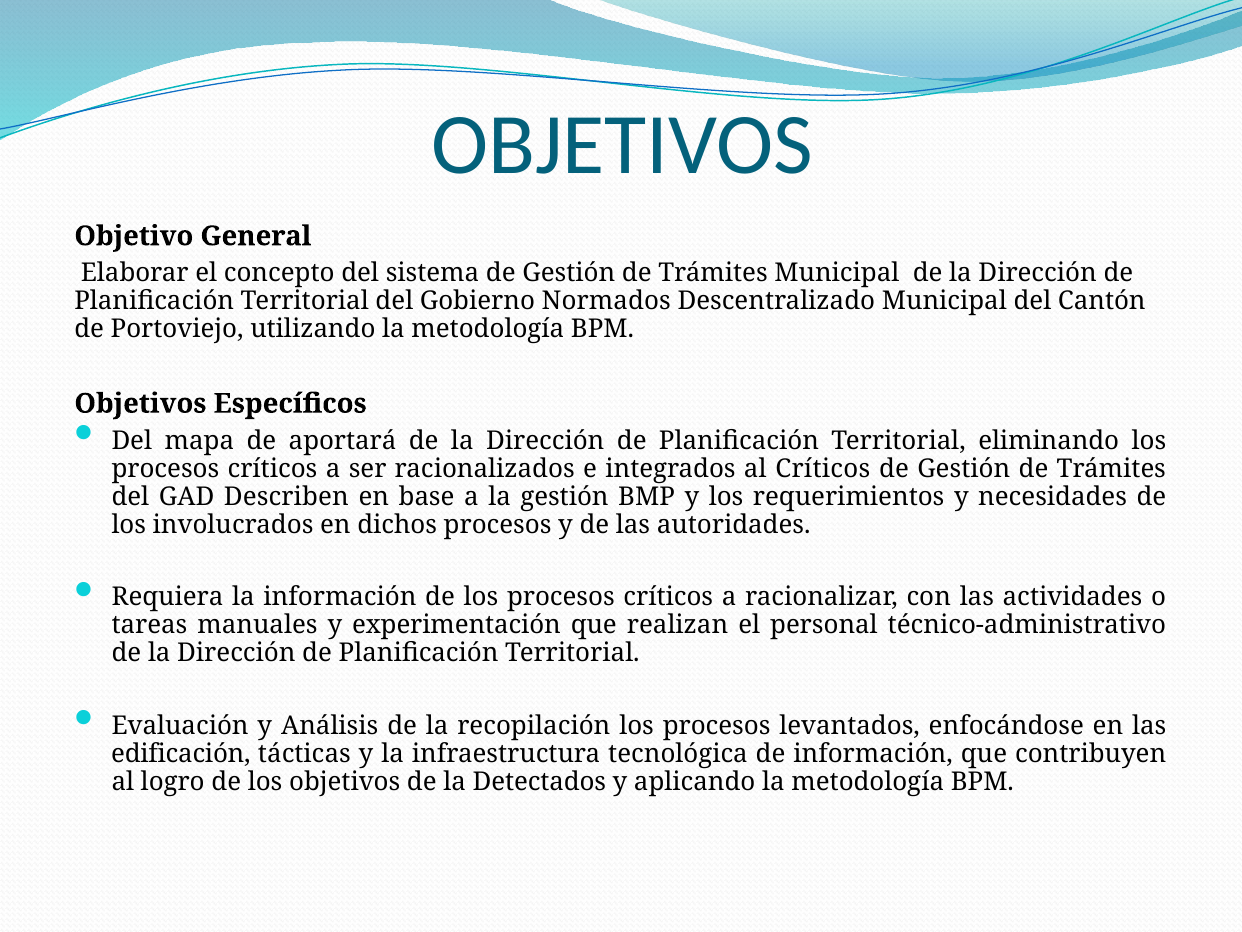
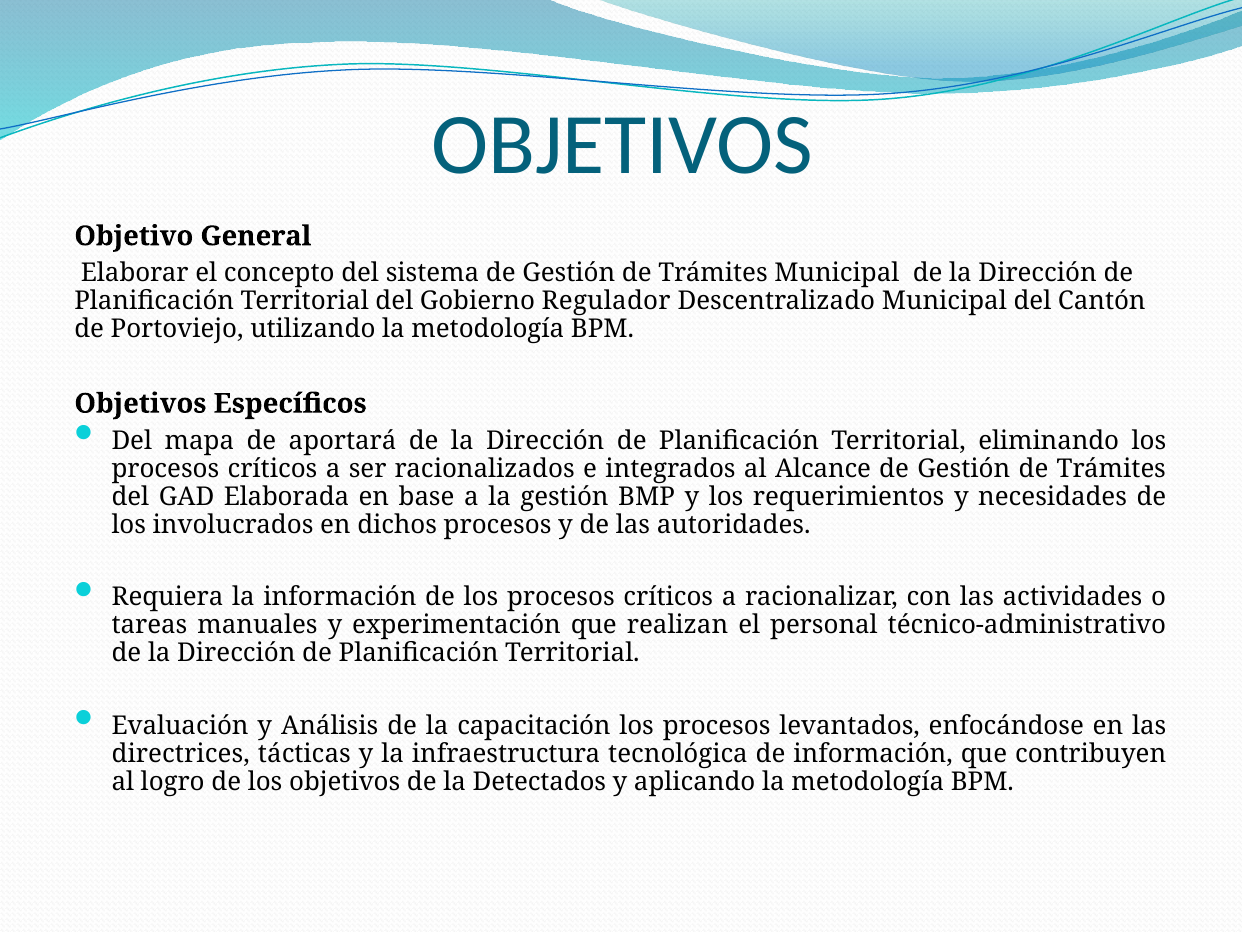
Normados: Normados -> Regulador
al Críticos: Críticos -> Alcance
Describen: Describen -> Elaborada
recopilación: recopilación -> capacitación
edificación: edificación -> directrices
